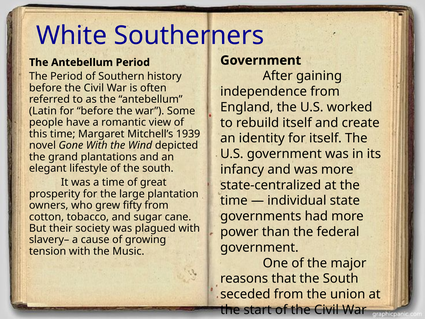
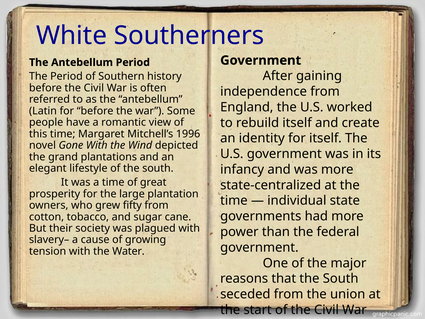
1939: 1939 -> 1996
Music: Music -> Water
